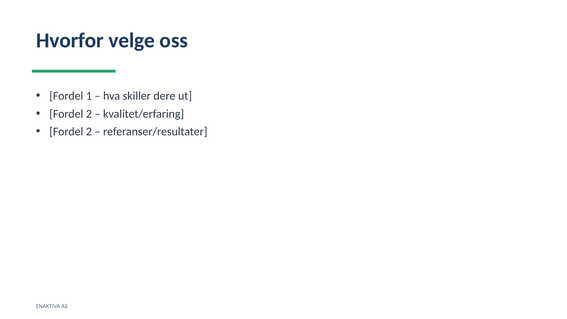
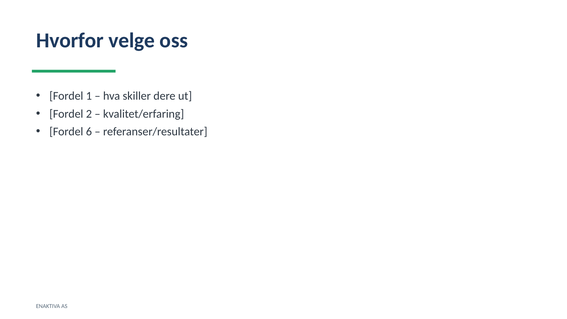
2 at (89, 131): 2 -> 6
